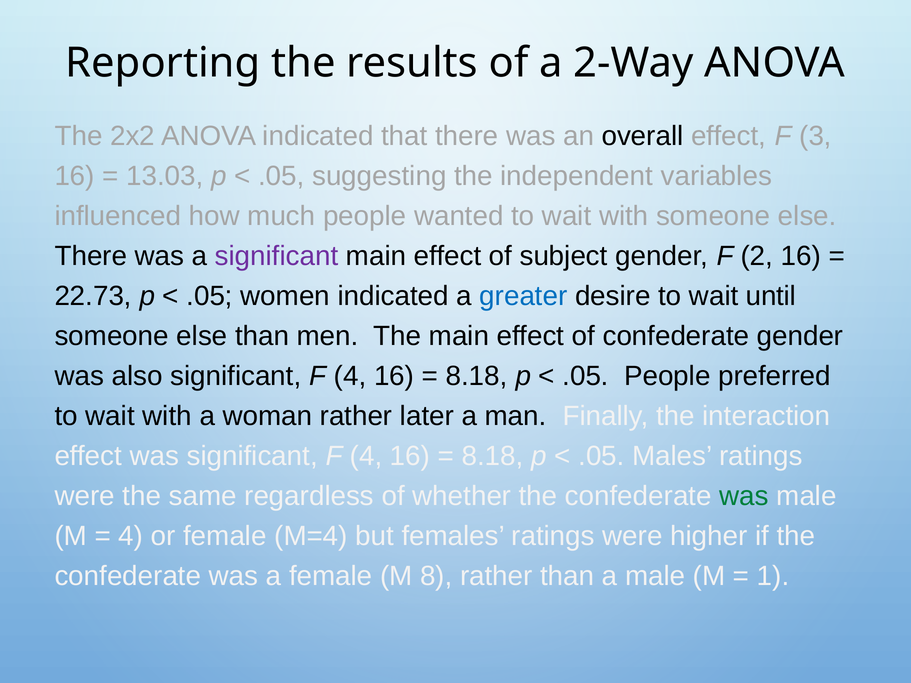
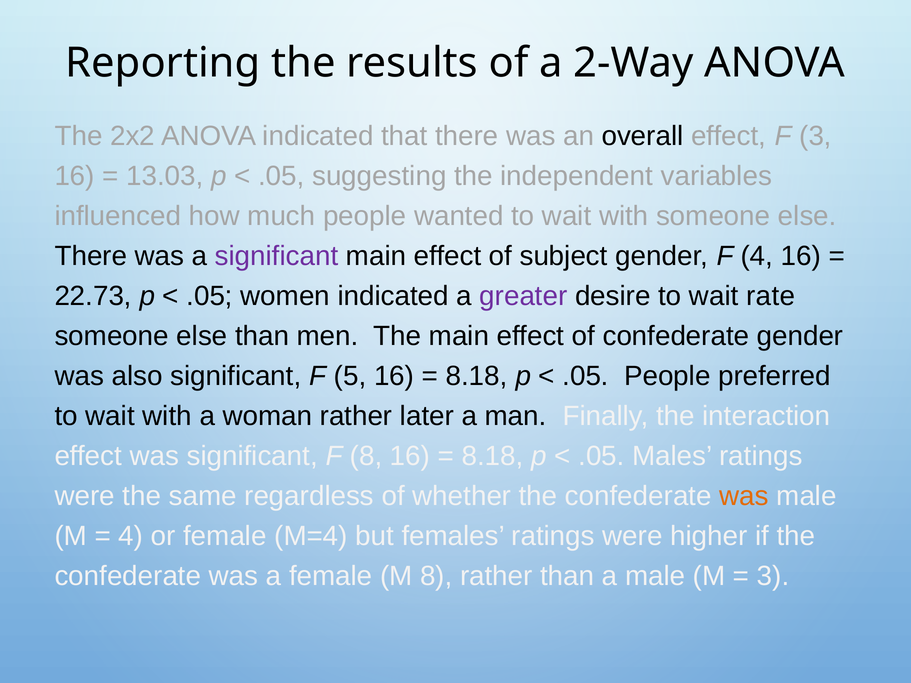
F 2: 2 -> 4
greater colour: blue -> purple
until: until -> rate
also significant F 4: 4 -> 5
was significant F 4: 4 -> 8
was at (744, 496) colour: green -> orange
1 at (773, 576): 1 -> 3
